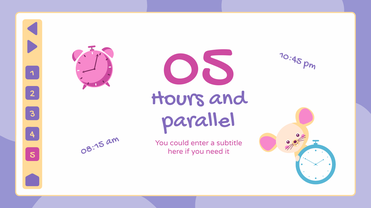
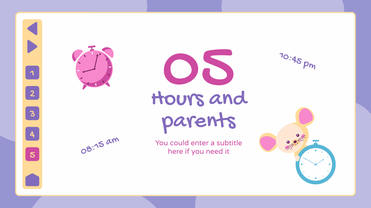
parallel: parallel -> parents
